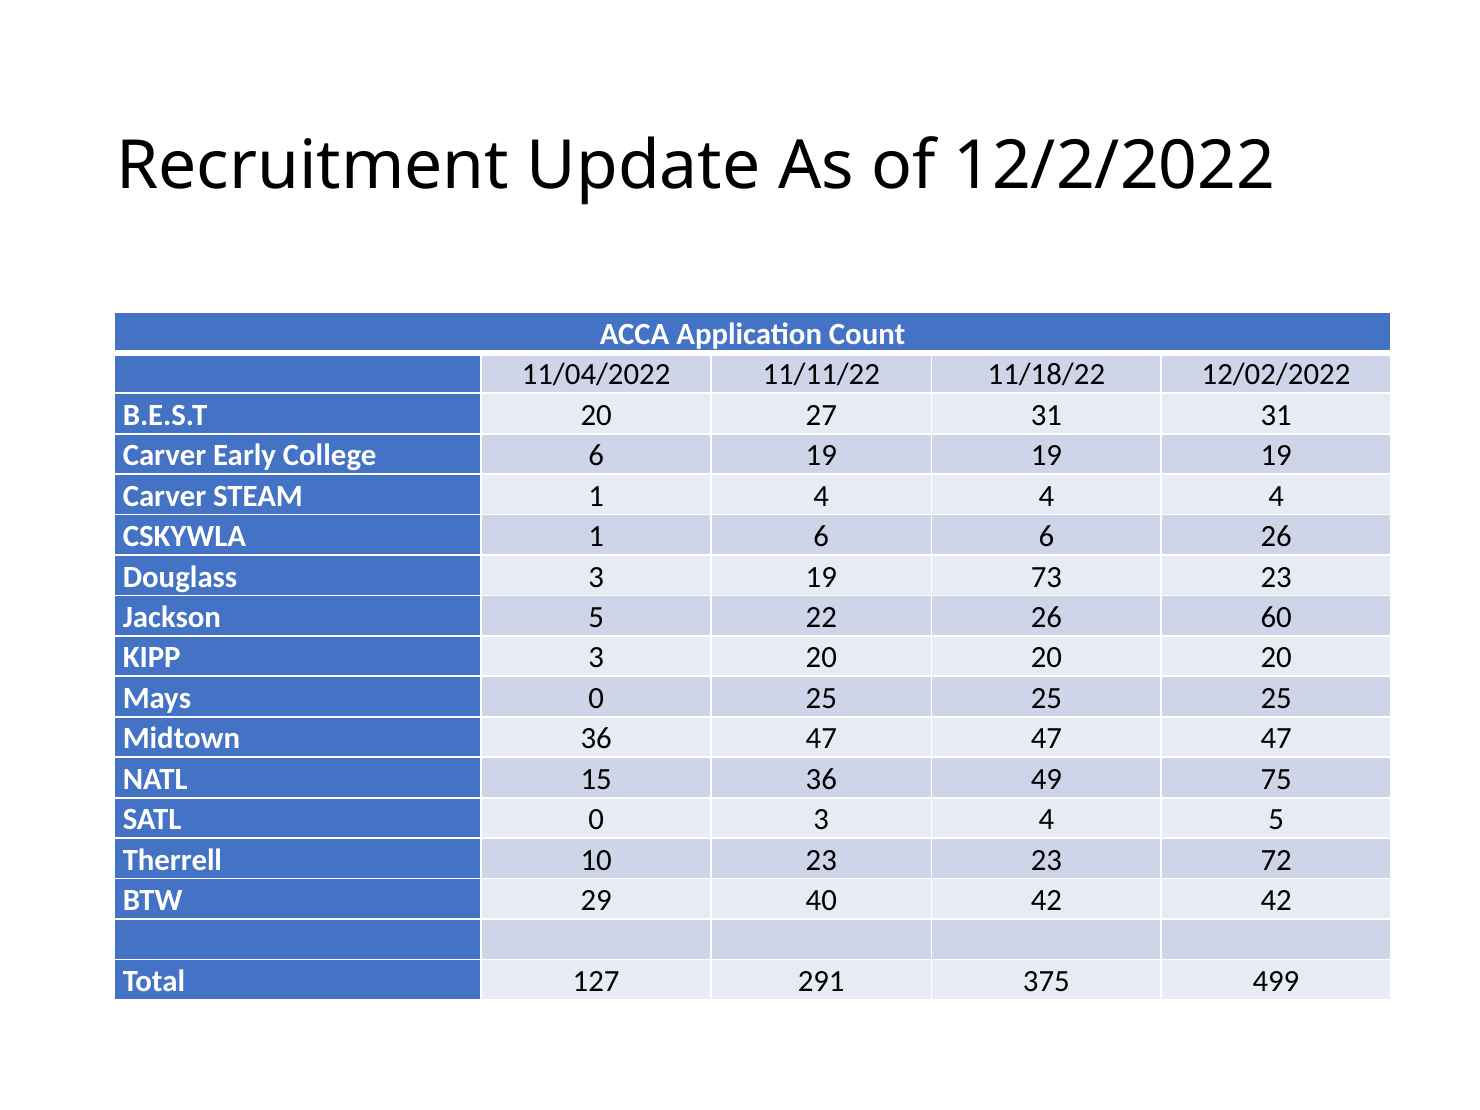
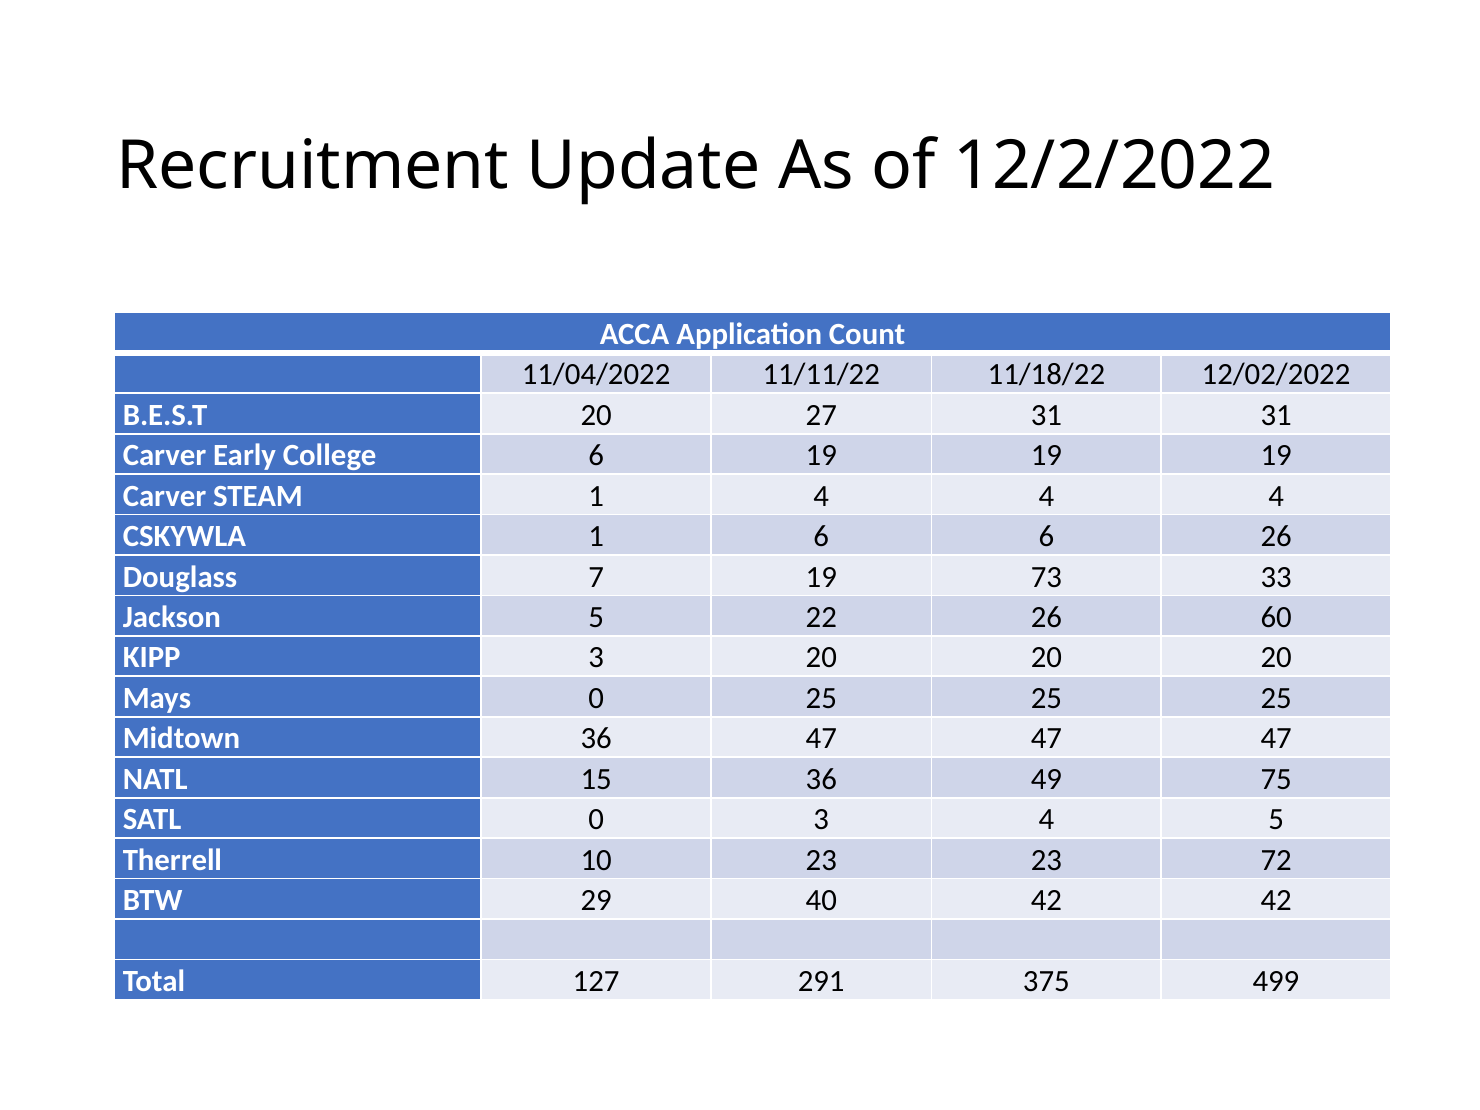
Douglass 3: 3 -> 7
73 23: 23 -> 33
